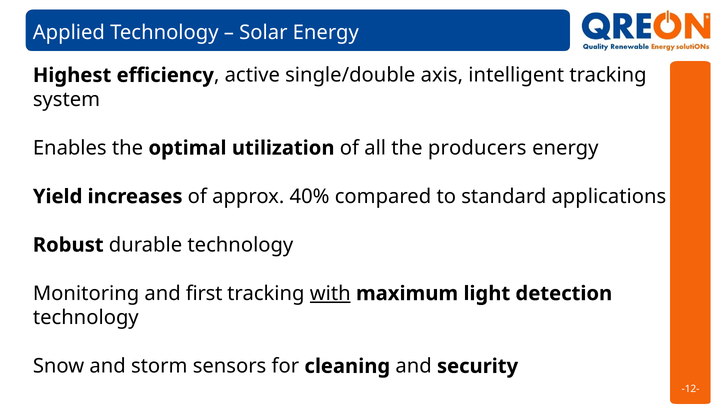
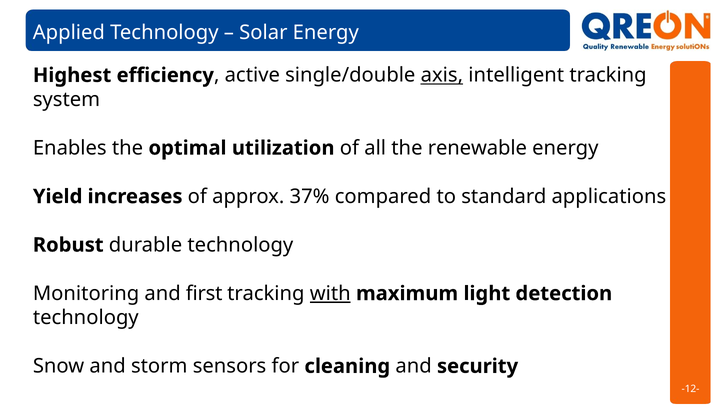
axis underline: none -> present
producers: producers -> renewable
40%: 40% -> 37%
